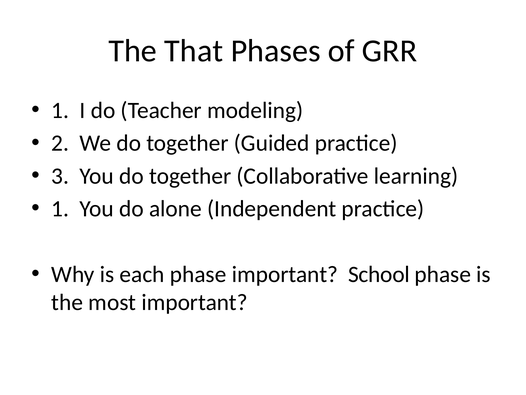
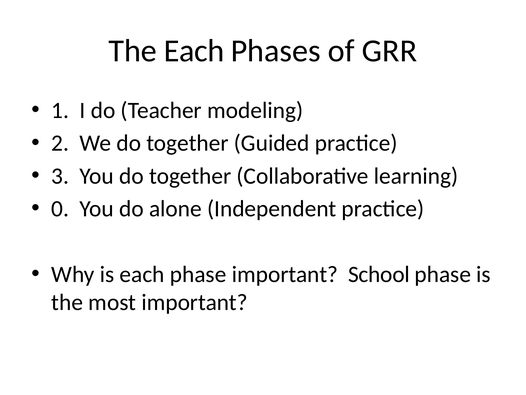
The That: That -> Each
1 at (60, 209): 1 -> 0
